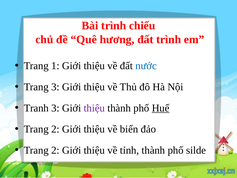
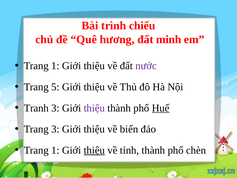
đất trình: trình -> minh
nước colour: blue -> purple
Trang 3: 3 -> 5
2 at (55, 129): 2 -> 3
2 at (55, 150): 2 -> 1
thiệu at (94, 150) underline: none -> present
silde: silde -> chèn
